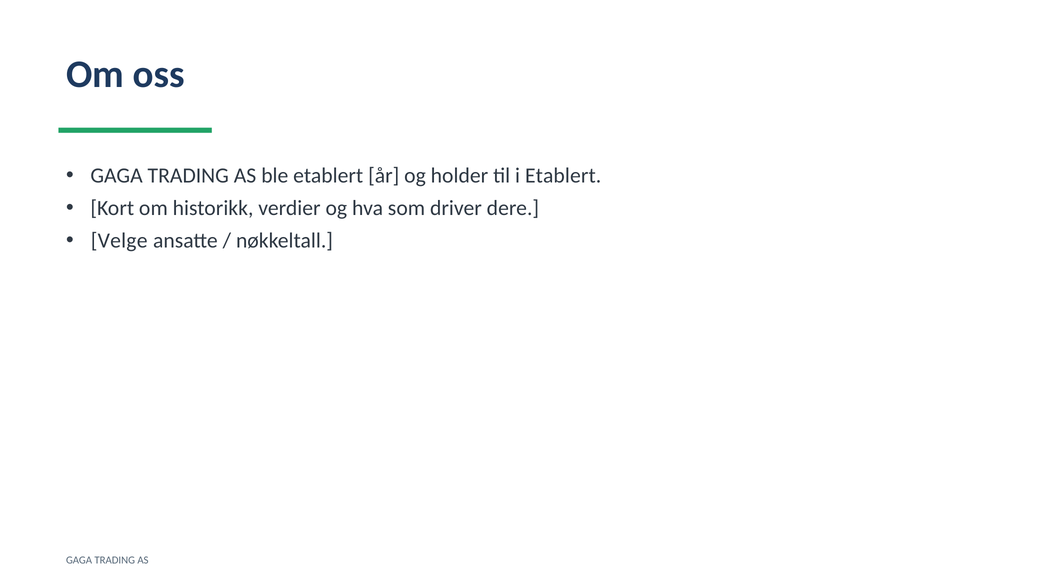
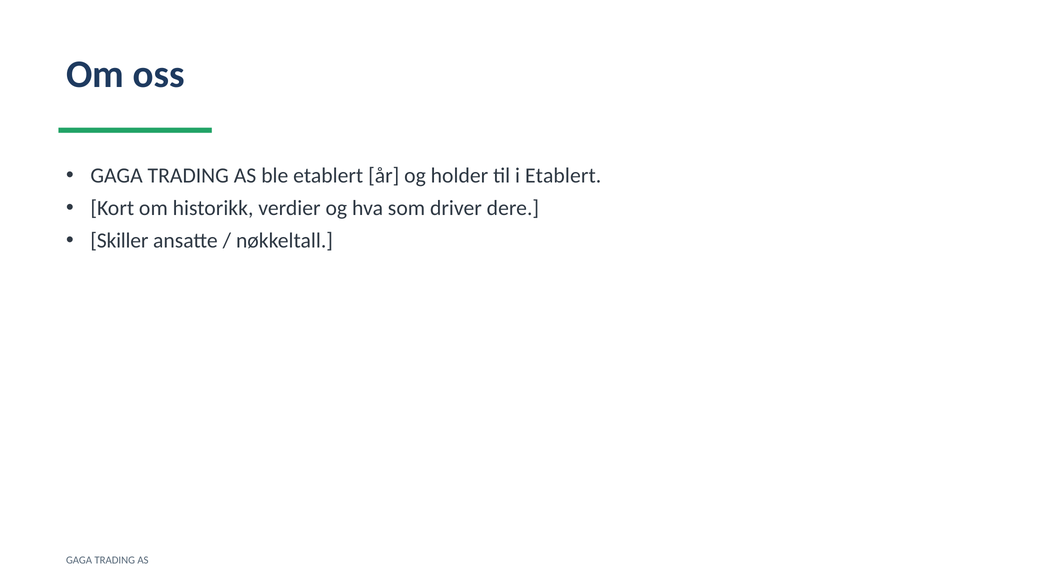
Velge: Velge -> Skiller
